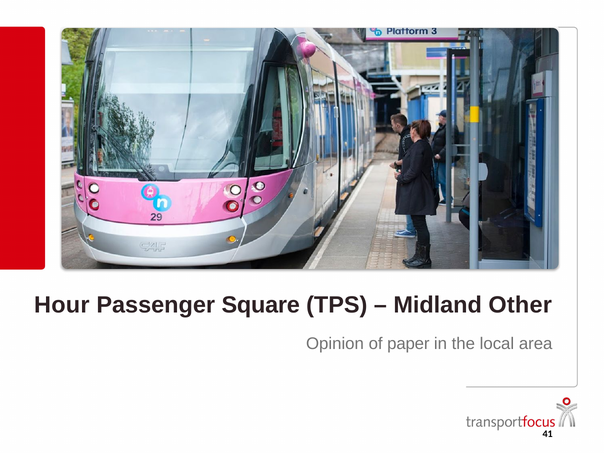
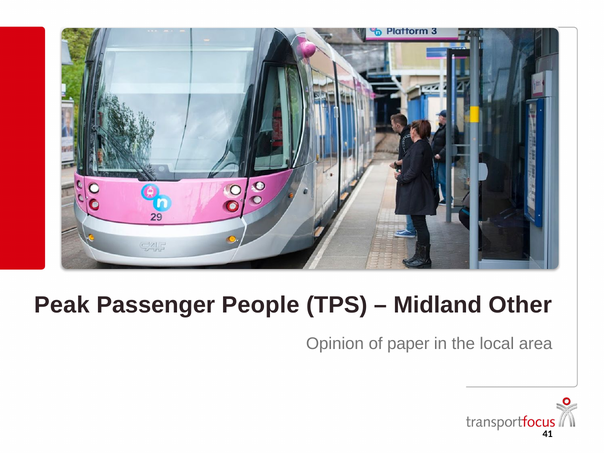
Hour: Hour -> Peak
Square: Square -> People
